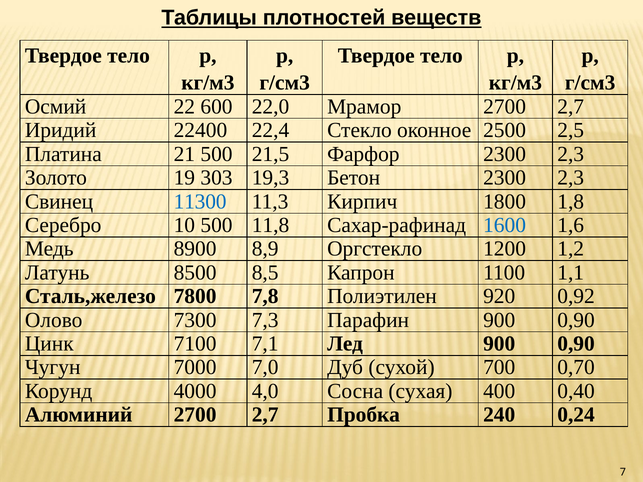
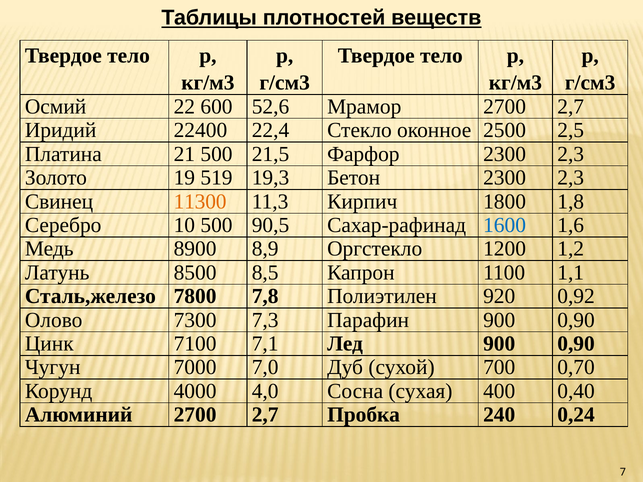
22,0: 22,0 -> 52,6
303: 303 -> 519
11300 colour: blue -> orange
11,8: 11,8 -> 90,5
